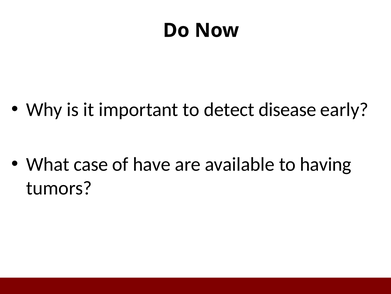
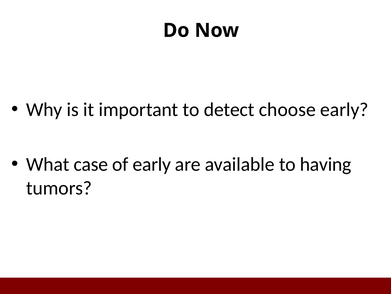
disease: disease -> choose
of have: have -> early
